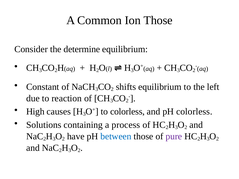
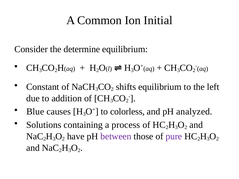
Ion Those: Those -> Initial
reaction: reaction -> addition
High: High -> Blue
pH colorless: colorless -> analyzed
between colour: blue -> purple
